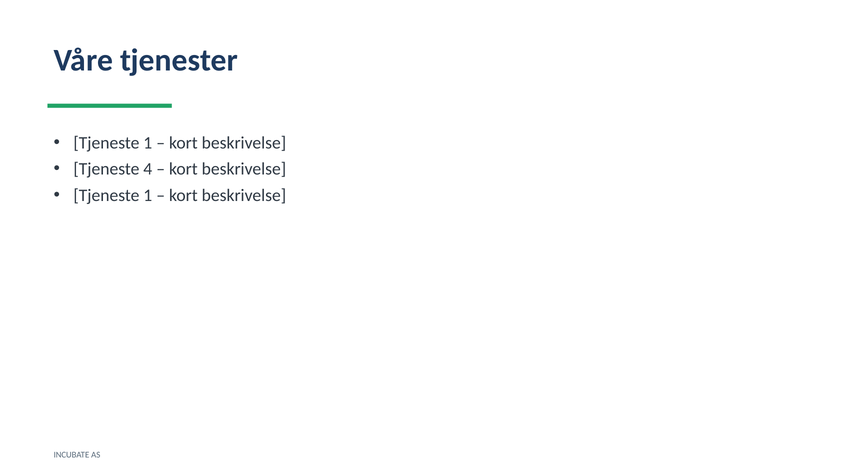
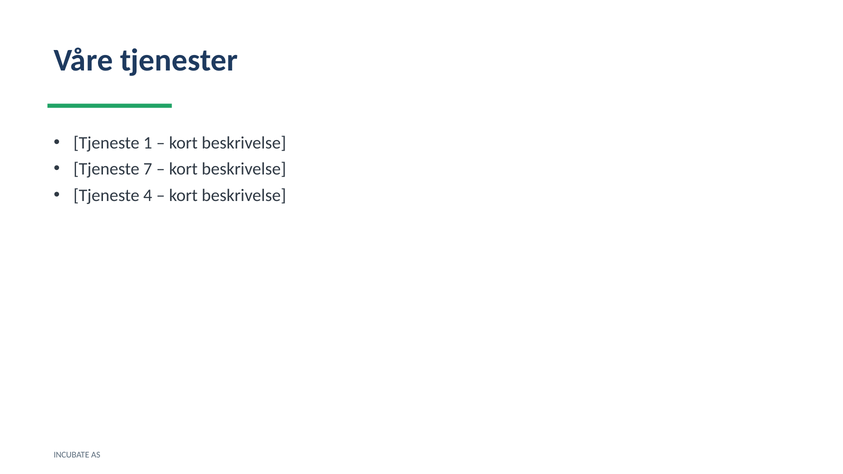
4: 4 -> 7
1 at (148, 195): 1 -> 4
